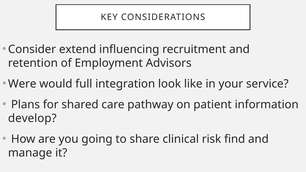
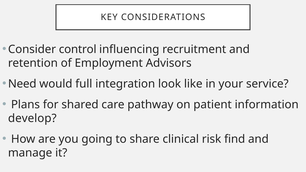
extend: extend -> control
Were: Were -> Need
